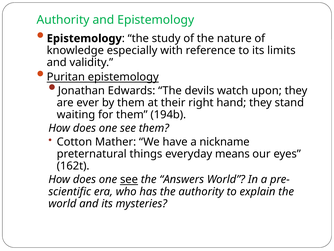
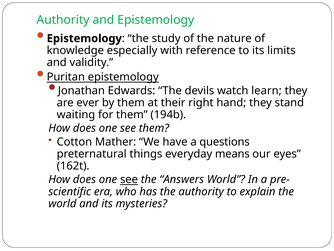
upon: upon -> learn
nickname: nickname -> questions
